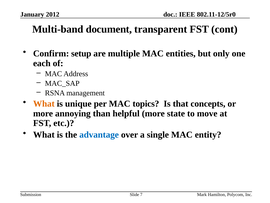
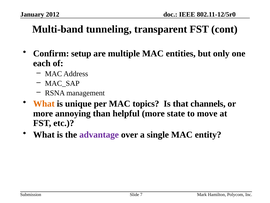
document: document -> tunneling
concepts: concepts -> channels
advantage colour: blue -> purple
